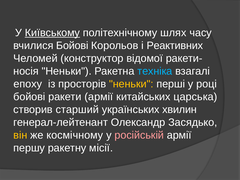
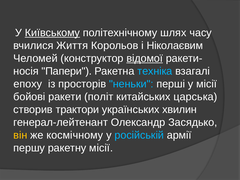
вчилися Бойові: Бойові -> Життя
Реактивних: Реактивних -> Ніколаєвим
відомої underline: none -> present
Неньки at (67, 71): Неньки -> Папери
неньки at (131, 84) colour: yellow -> light blue
у році: році -> місії
ракети армії: армії -> політ
старший: старший -> трактори
російській colour: pink -> light blue
